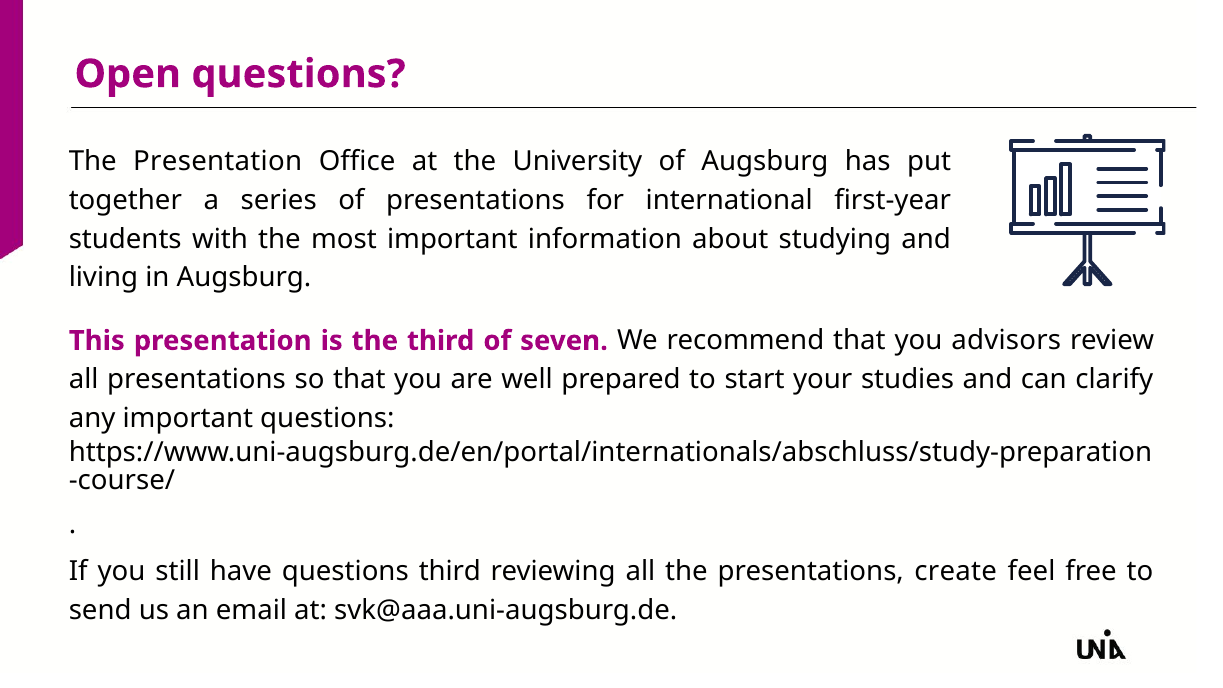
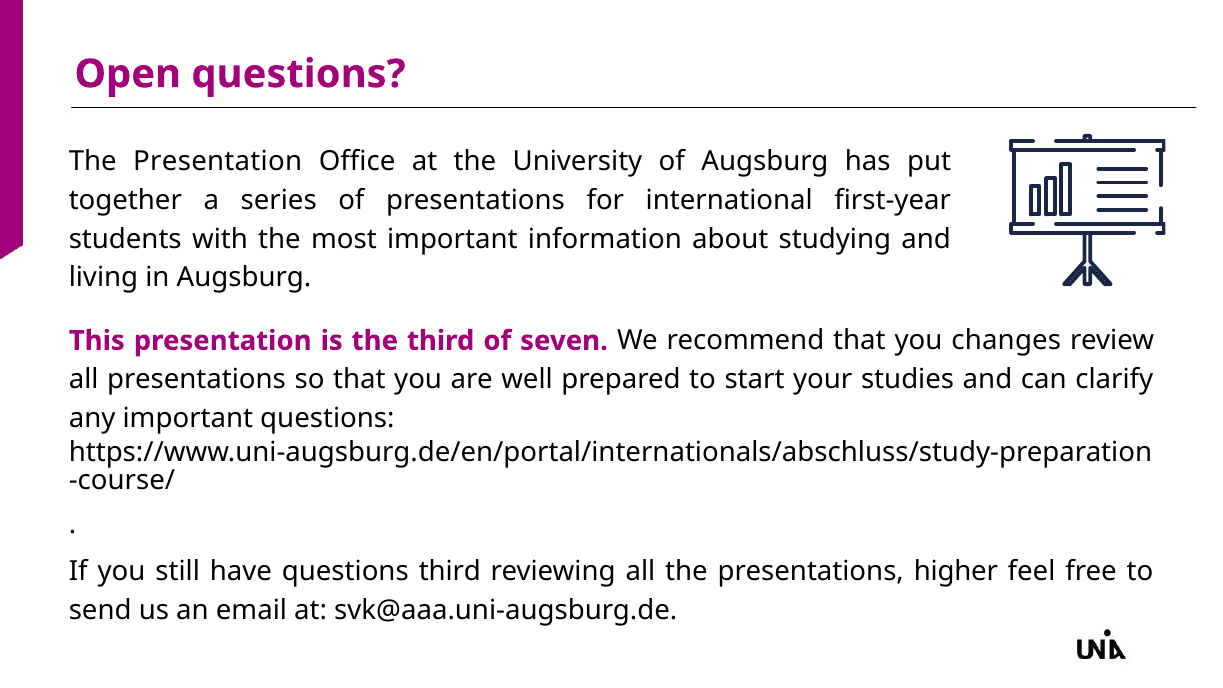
advisors: advisors -> changes
create: create -> higher
